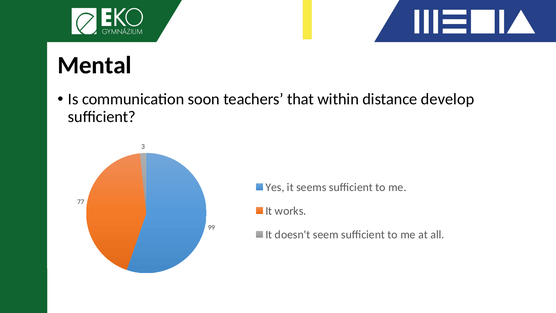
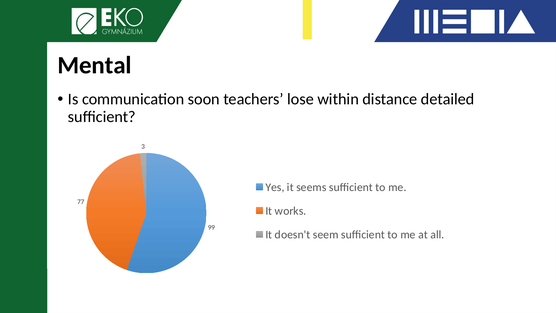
that: that -> lose
develop: develop -> detailed
